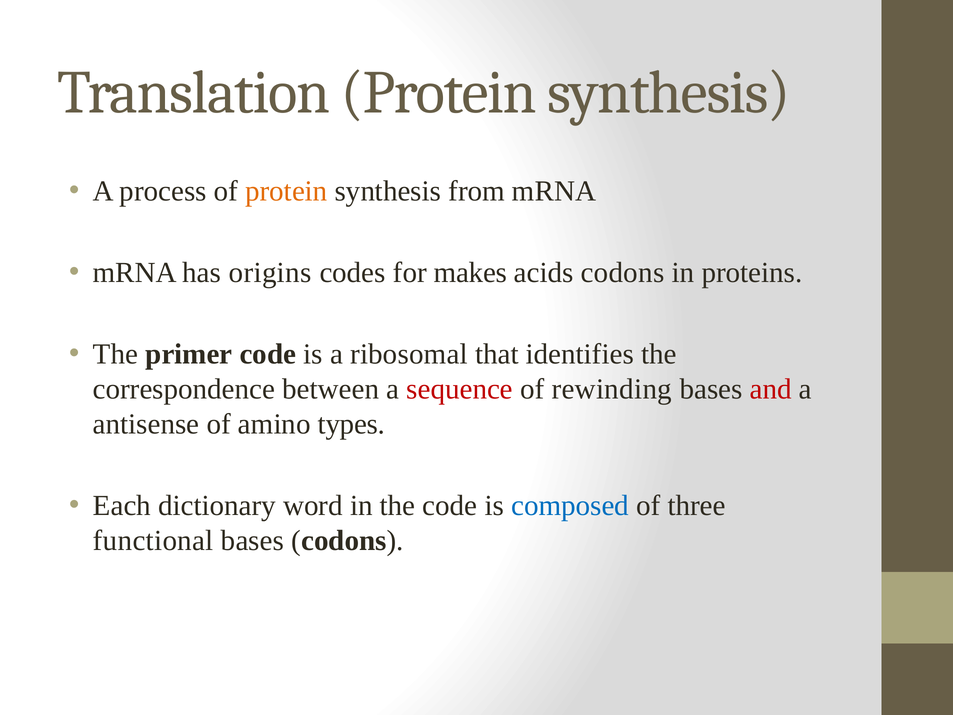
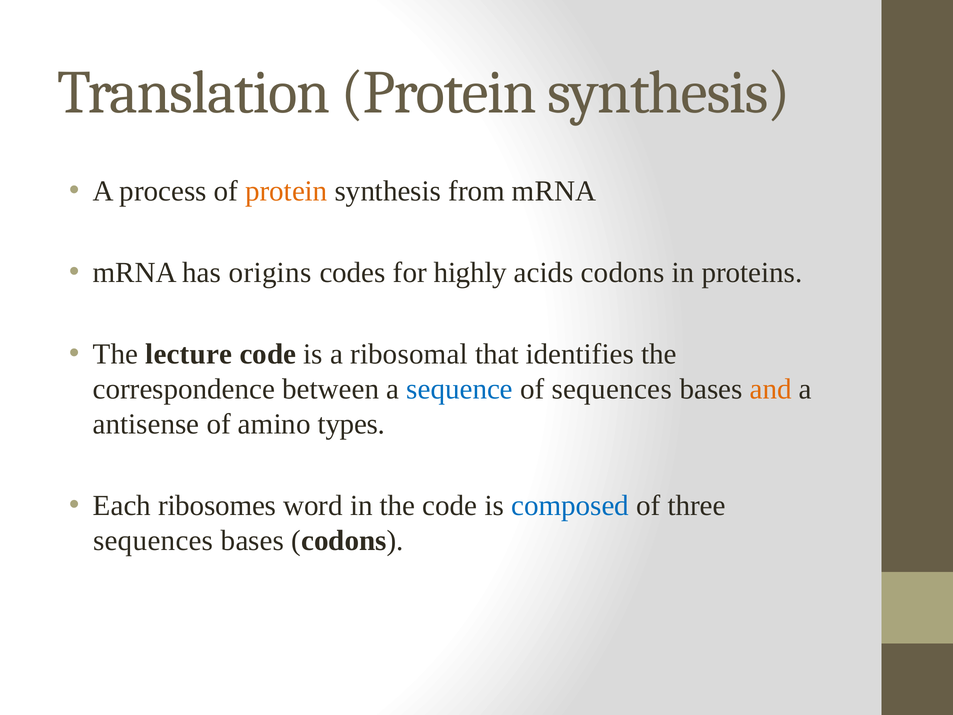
makes: makes -> highly
primer: primer -> lecture
sequence colour: red -> blue
of rewinding: rewinding -> sequences
and colour: red -> orange
dictionary: dictionary -> ribosomes
functional at (153, 540): functional -> sequences
